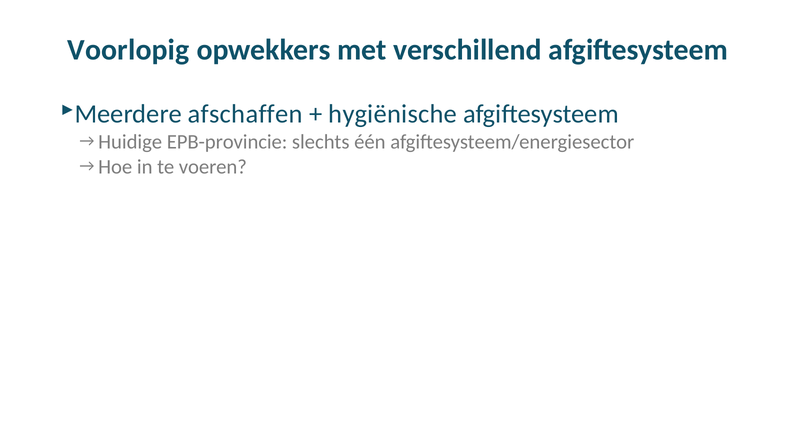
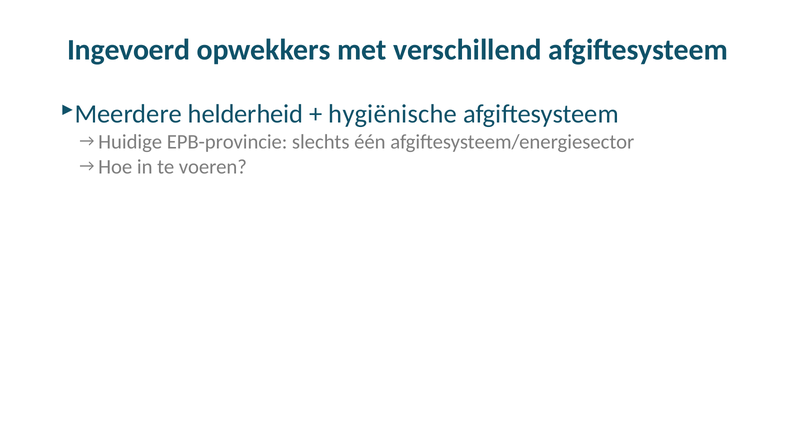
Voorlopig: Voorlopig -> Ingevoerd
afschaffen: afschaffen -> helderheid
